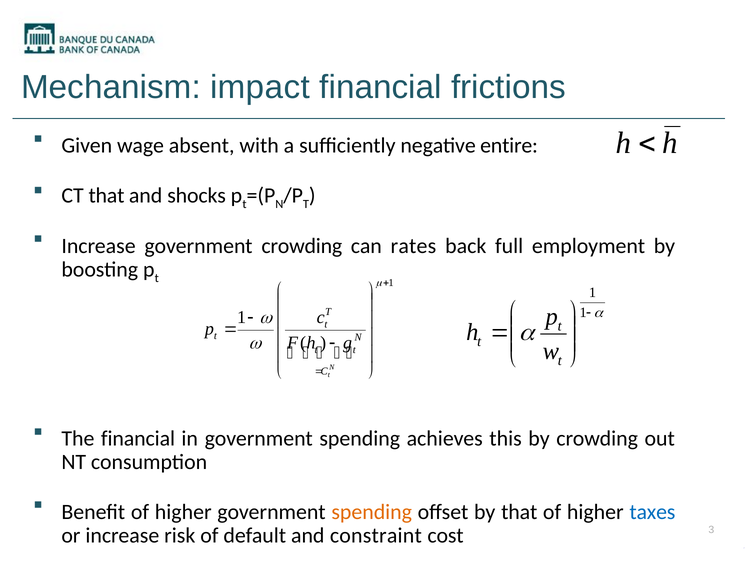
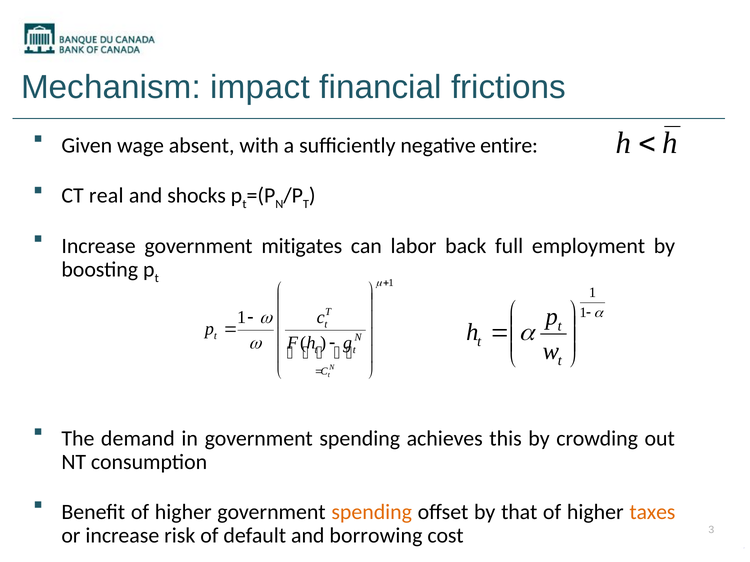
CT that: that -> real
government crowding: crowding -> mitigates
rates: rates -> labor
The financial: financial -> demand
taxes colour: blue -> orange
constraint: constraint -> borrowing
